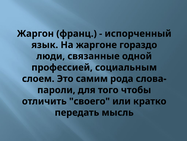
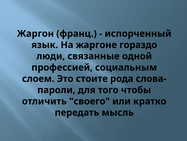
самим: самим -> стоите
